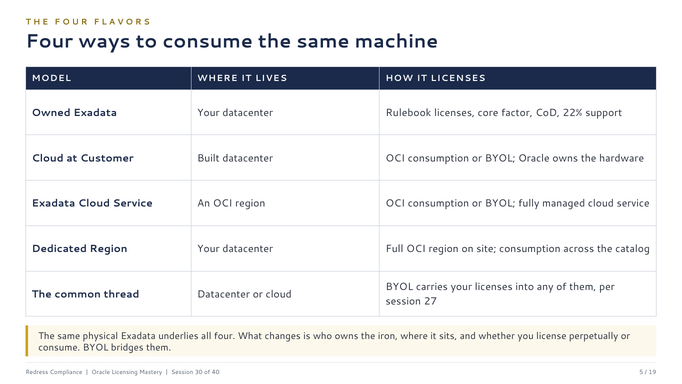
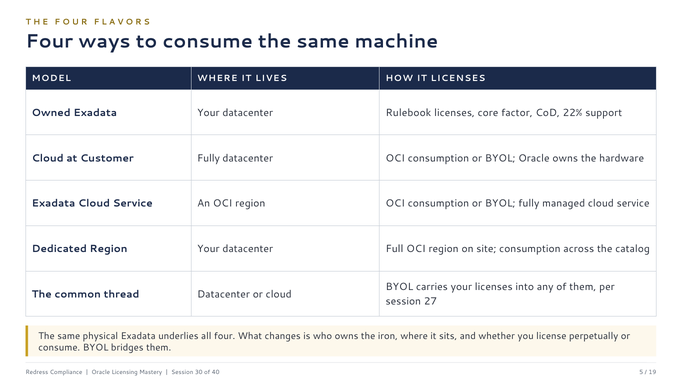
Customer Built: Built -> Fully
